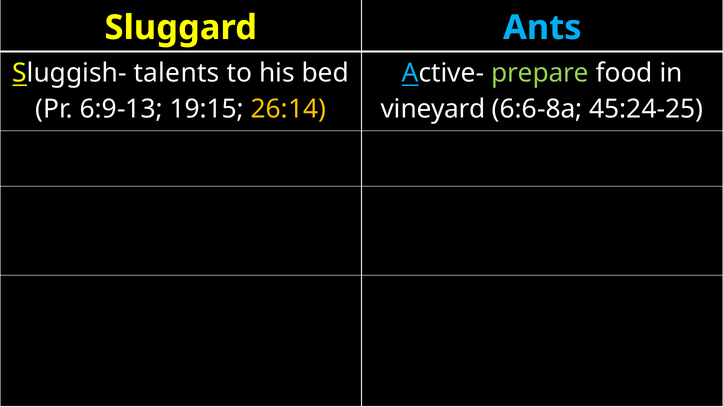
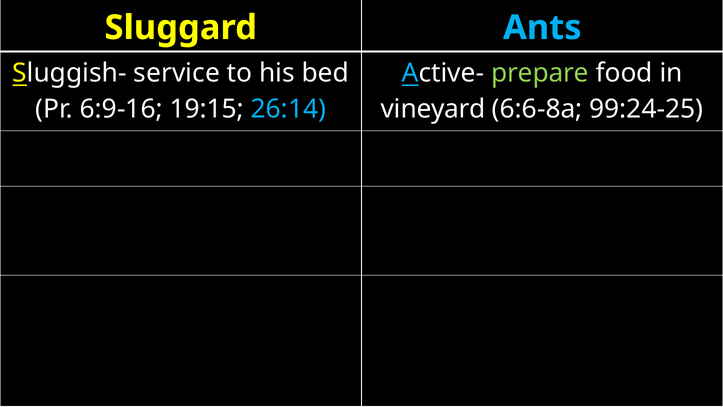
talents: talents -> service
6:9-13: 6:9-13 -> 6:9-16
26:14 colour: yellow -> light blue
45:24-25: 45:24-25 -> 99:24-25
